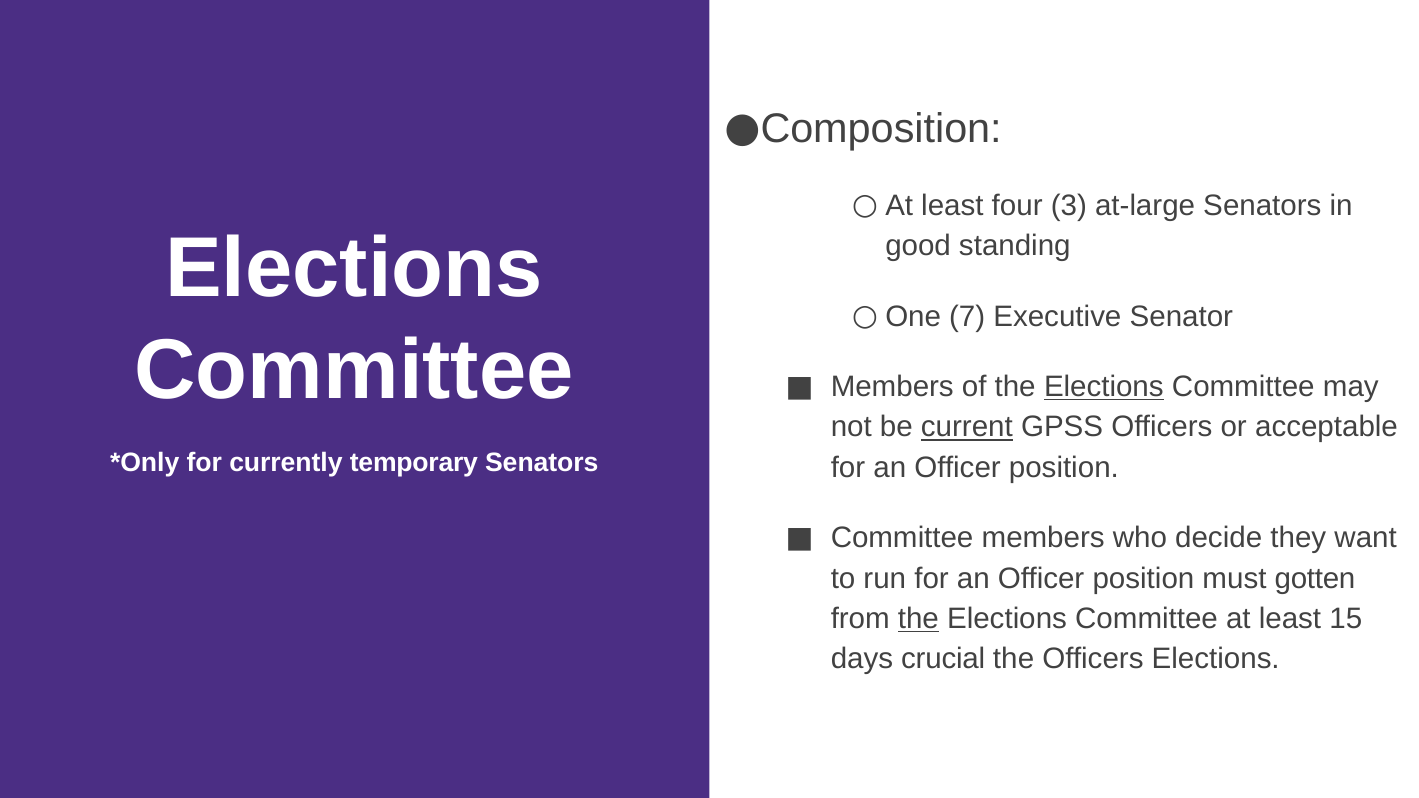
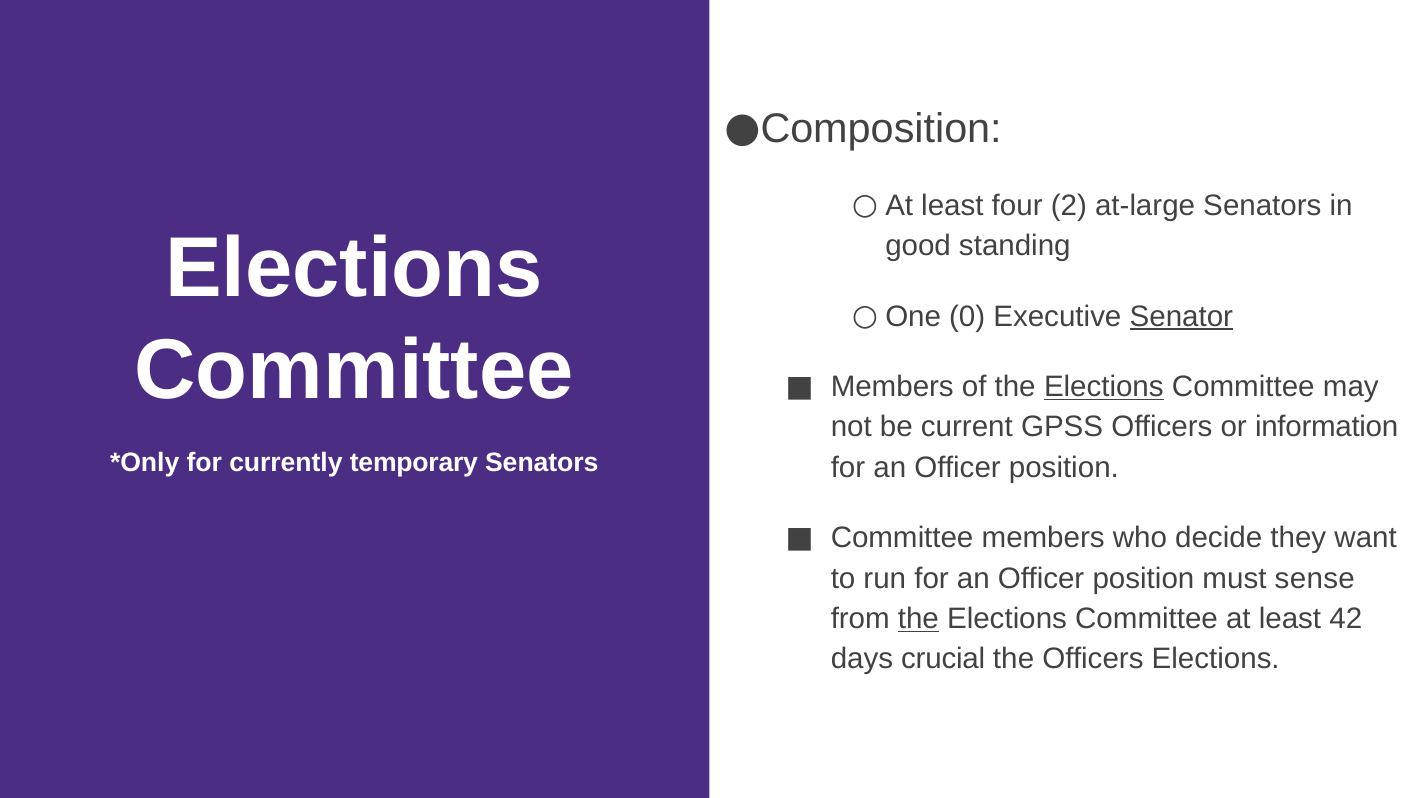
3: 3 -> 2
7: 7 -> 0
Senator underline: none -> present
current underline: present -> none
acceptable: acceptable -> information
gotten: gotten -> sense
15: 15 -> 42
